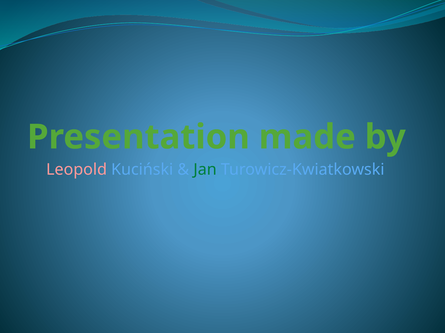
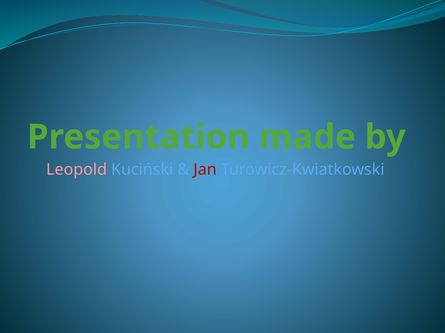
Jan colour: green -> red
